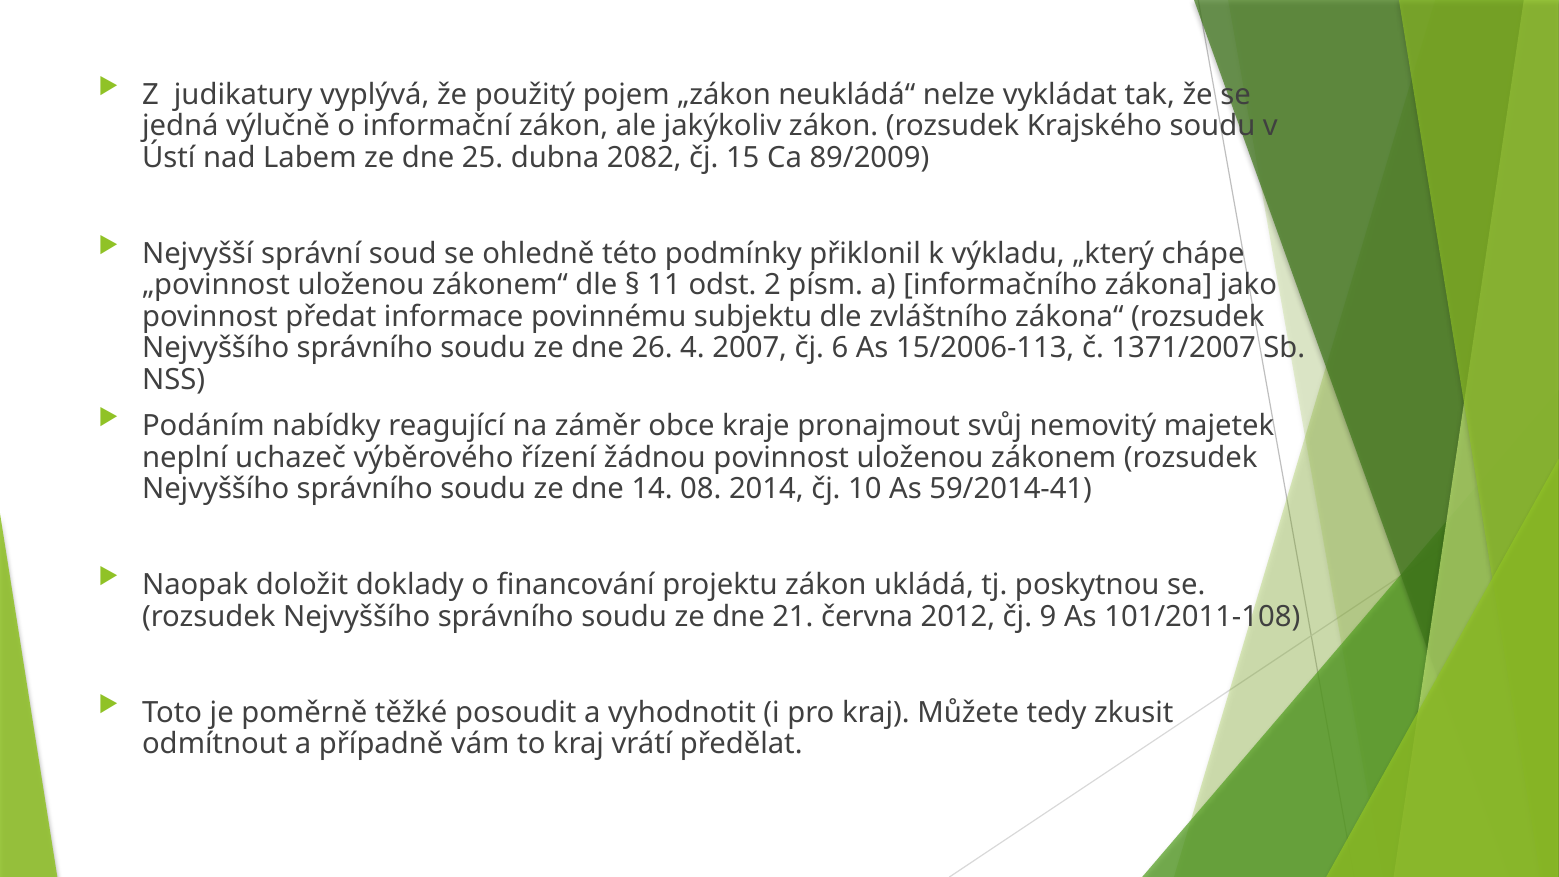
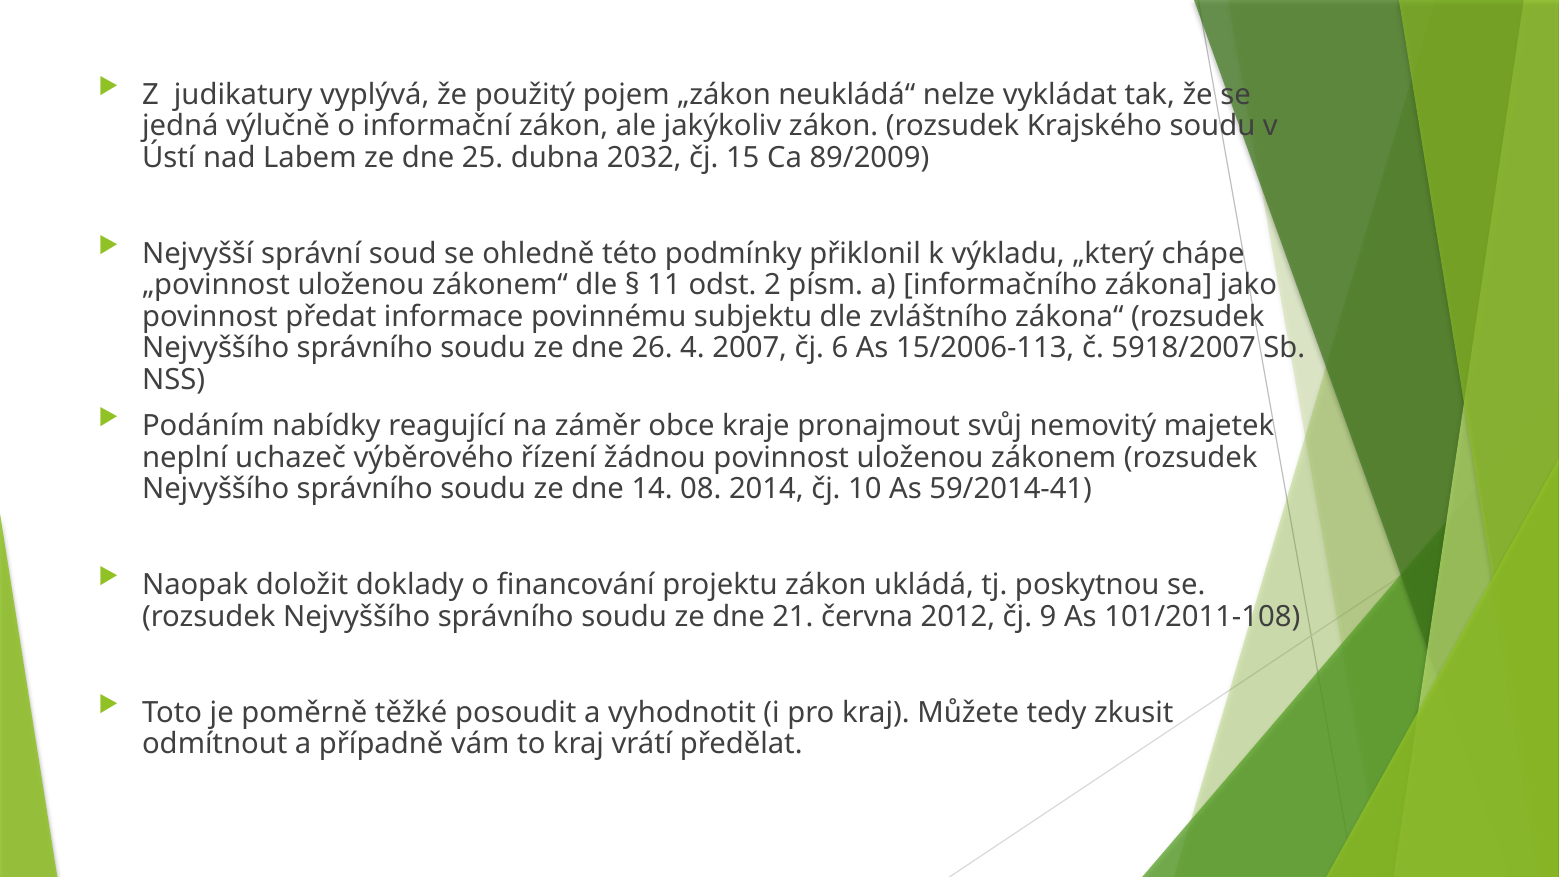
2082: 2082 -> 2032
1371/2007: 1371/2007 -> 5918/2007
